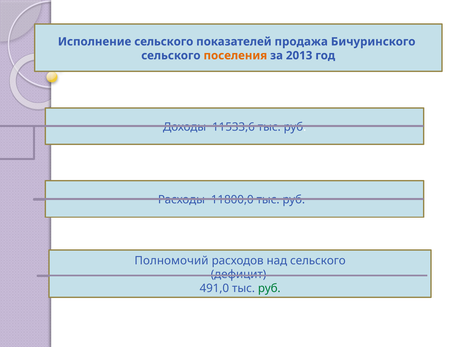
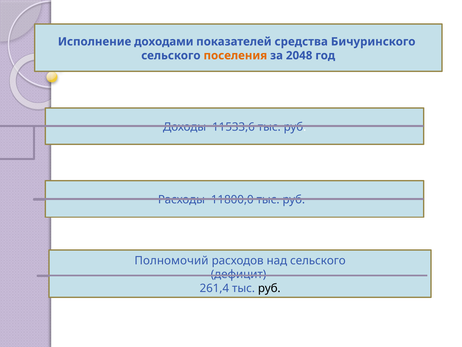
Исполнение сельского: сельского -> доходами
продажа: продажа -> средства
2013: 2013 -> 2048
491,0: 491,0 -> 261,4
руб at (269, 288) colour: green -> black
